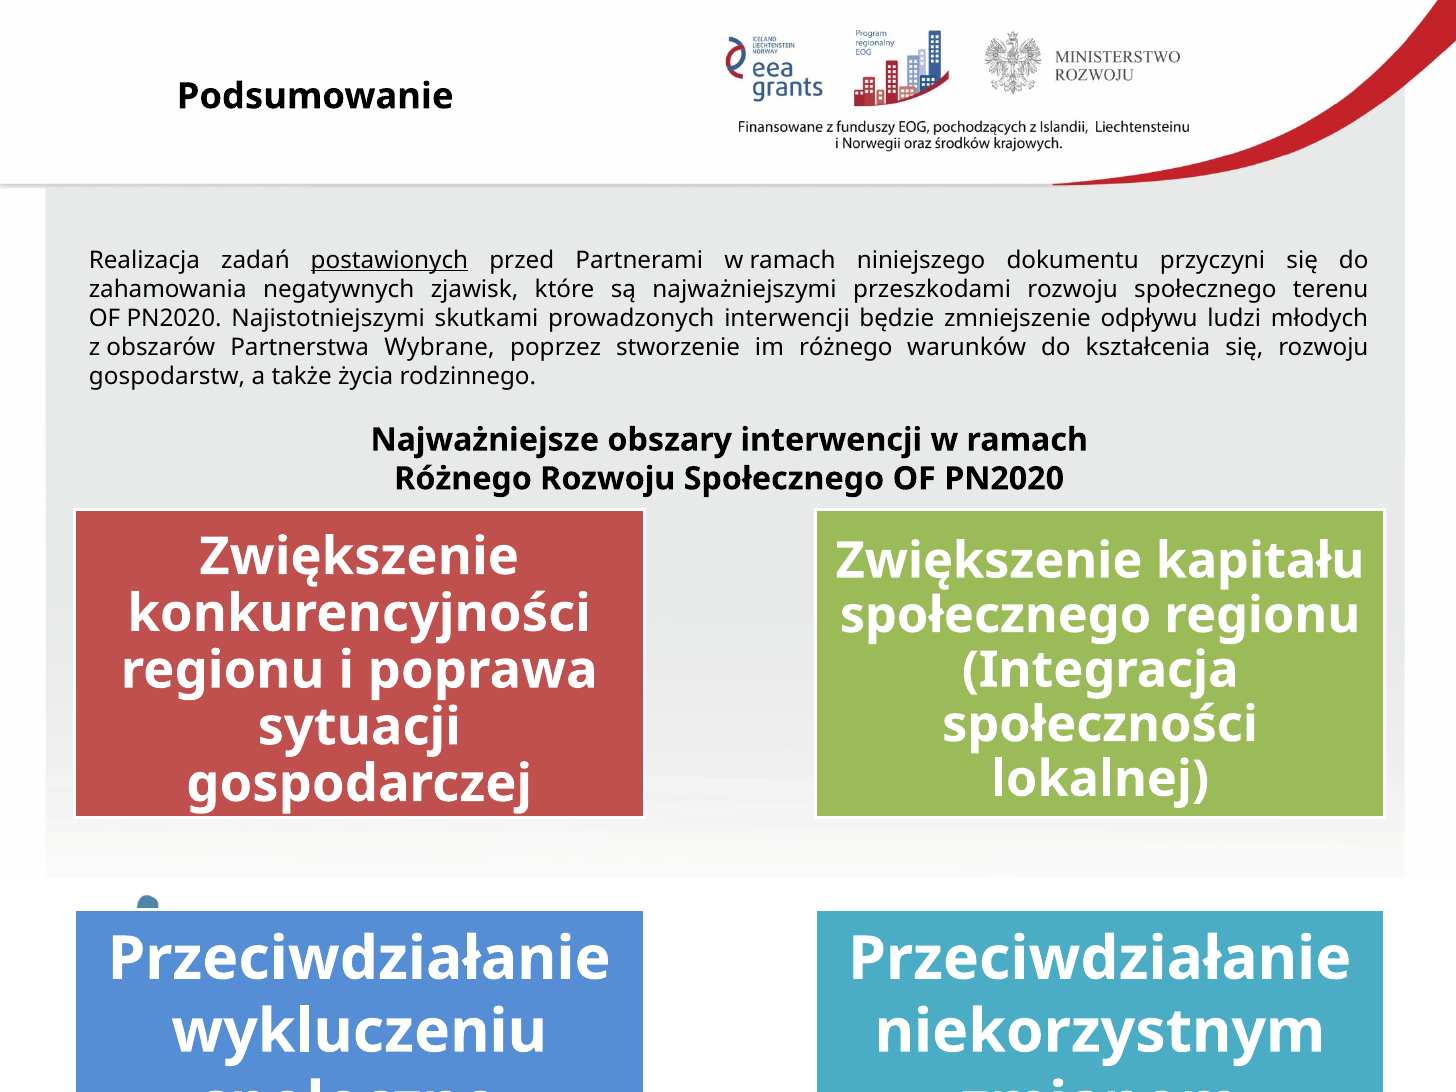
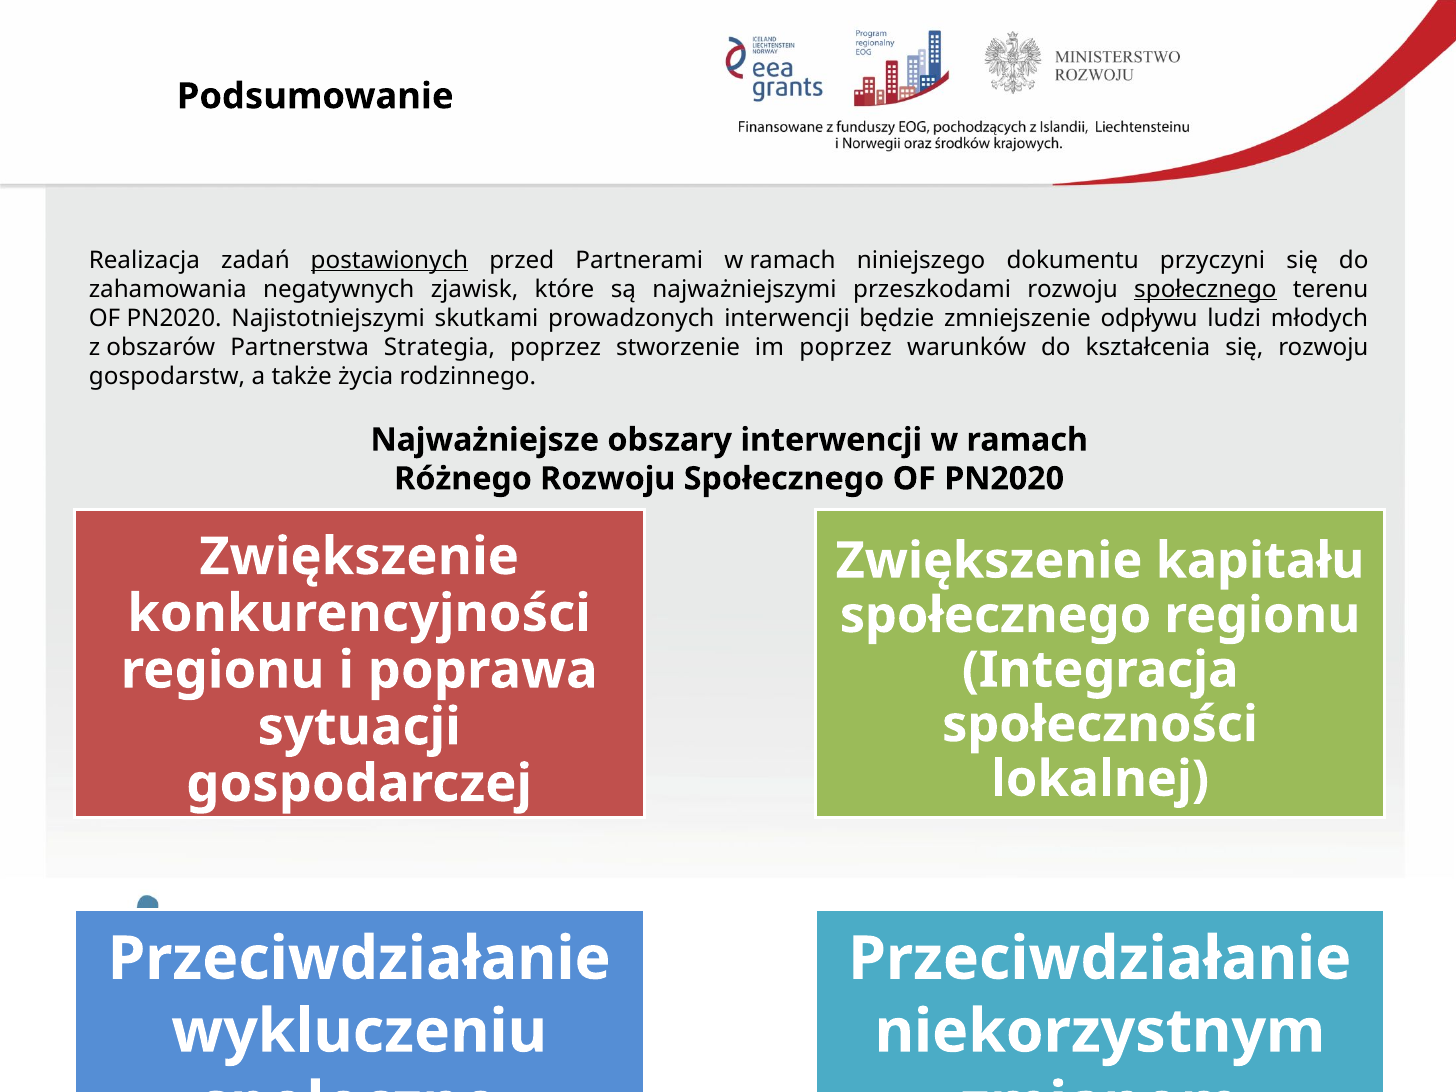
społecznego at (1205, 289) underline: none -> present
Wybrane: Wybrane -> Strategia
im różnego: różnego -> poprzez
